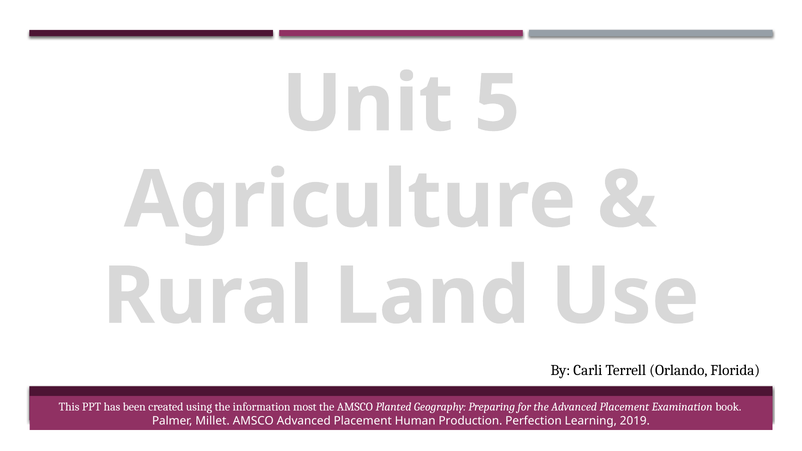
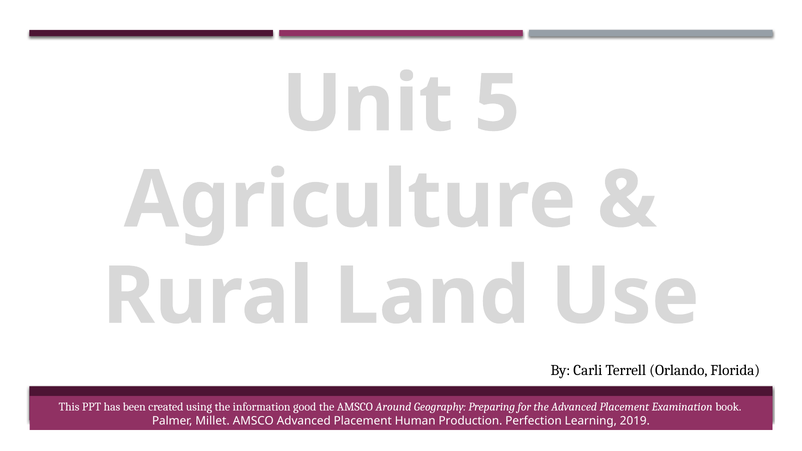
most: most -> good
Planted: Planted -> Around
